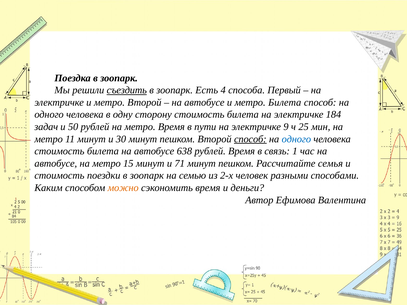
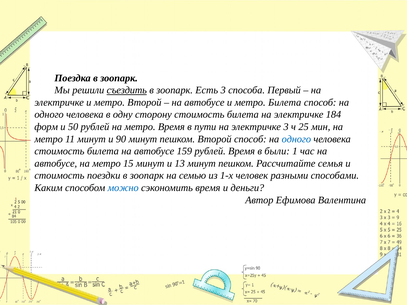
Есть 4: 4 -> 3
задач: задач -> форм
электричке 9: 9 -> 3
30: 30 -> 90
способ at (250, 139) underline: present -> none
638: 638 -> 159
связь: связь -> были
71: 71 -> 13
2-х: 2-х -> 1-х
можно colour: orange -> blue
